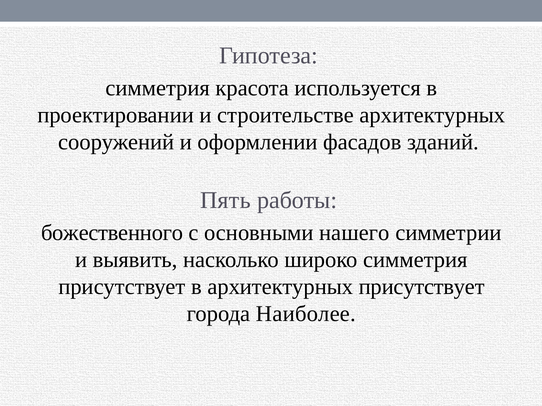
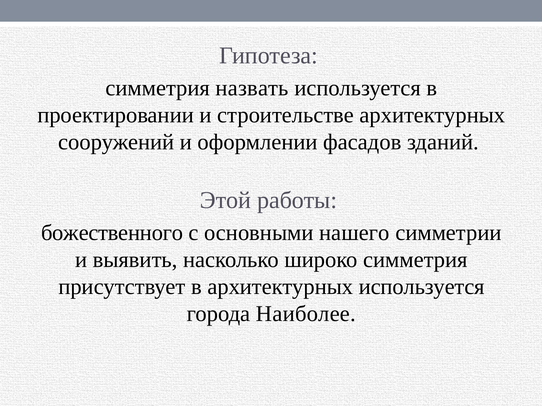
красота: красота -> назвать
Пять: Пять -> Этой
архитектурных присутствует: присутствует -> используется
